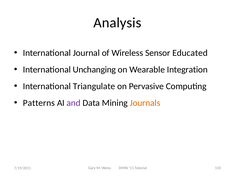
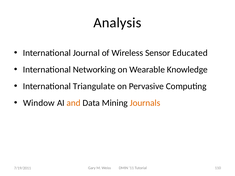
Unchanging: Unchanging -> Networking
Integration: Integration -> Knowledge
Patterns: Patterns -> Window
and colour: purple -> orange
